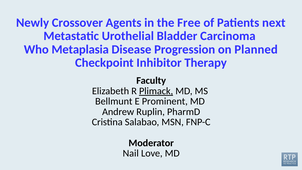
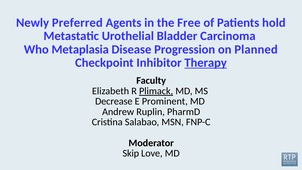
Crossover: Crossover -> Preferred
next: next -> hold
Therapy underline: none -> present
Bellmunt: Bellmunt -> Decrease
Nail: Nail -> Skip
